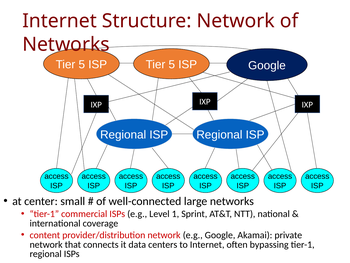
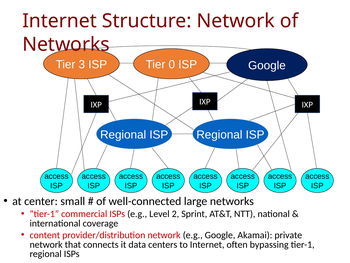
5 at (82, 64): 5 -> 3
ISP Tier 5: 5 -> 0
1: 1 -> 2
